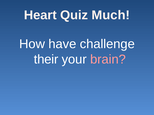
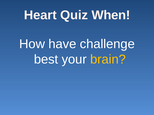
Much: Much -> When
their: their -> best
brain colour: pink -> yellow
